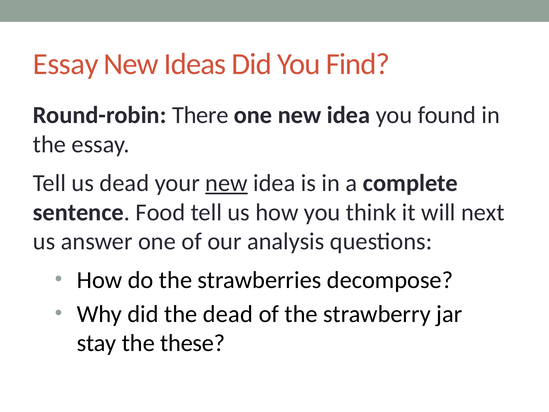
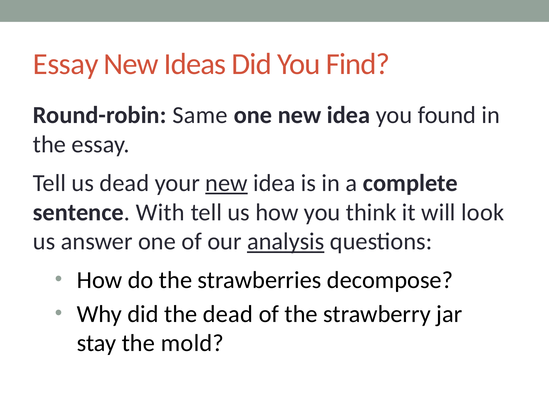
There: There -> Same
Food: Food -> With
next: next -> look
analysis underline: none -> present
these: these -> mold
